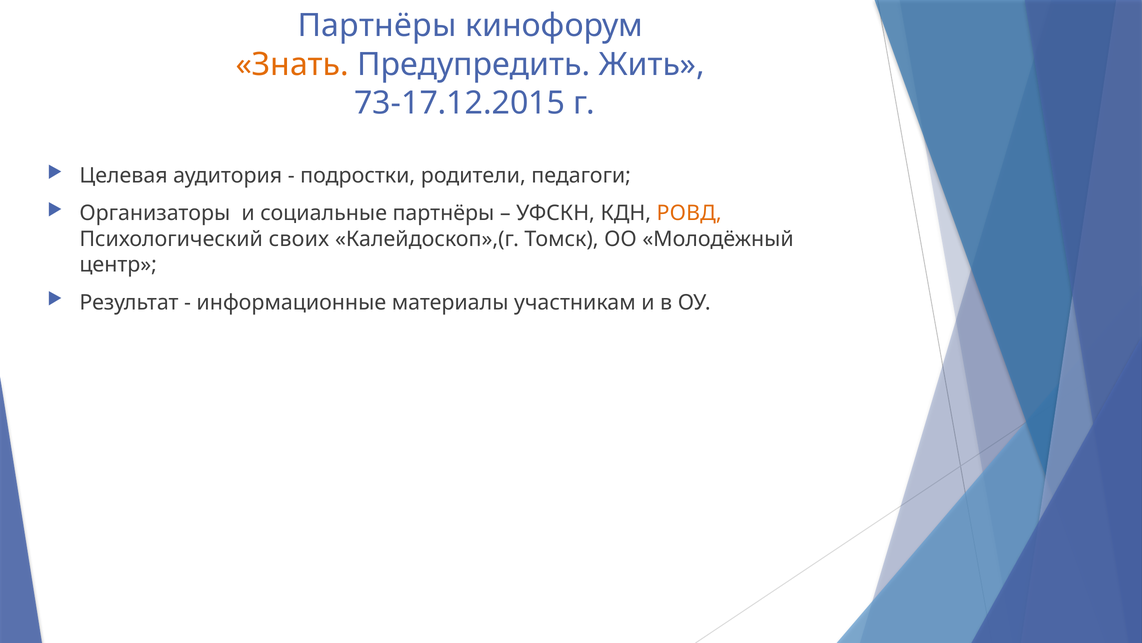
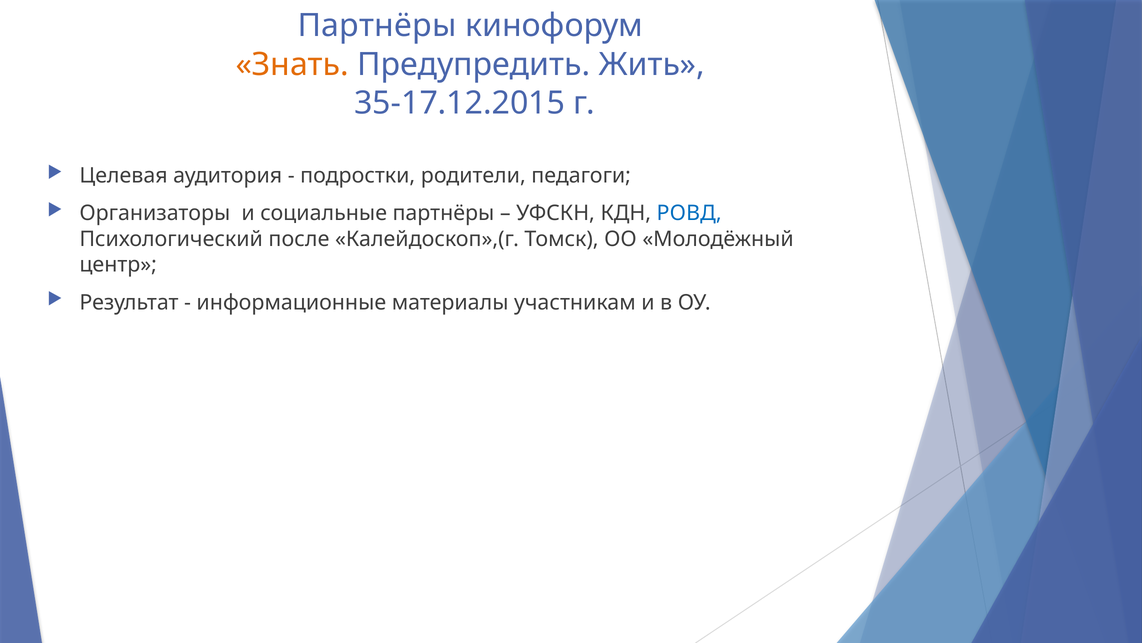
73-17.12.2015: 73-17.12.2015 -> 35-17.12.2015
РОВД colour: orange -> blue
своих: своих -> после
